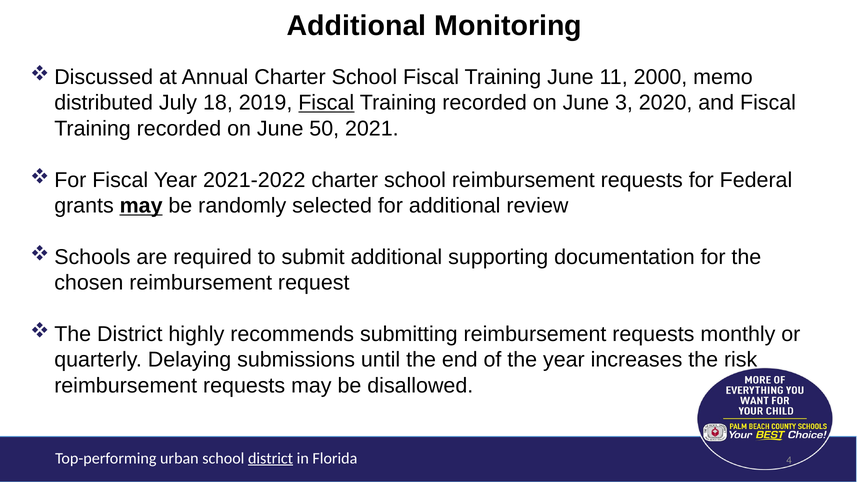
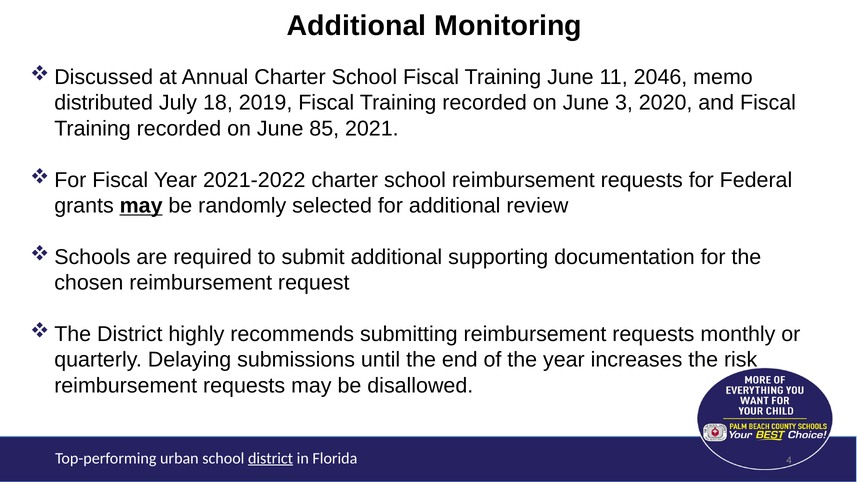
2000: 2000 -> 2046
Fiscal at (326, 103) underline: present -> none
50: 50 -> 85
